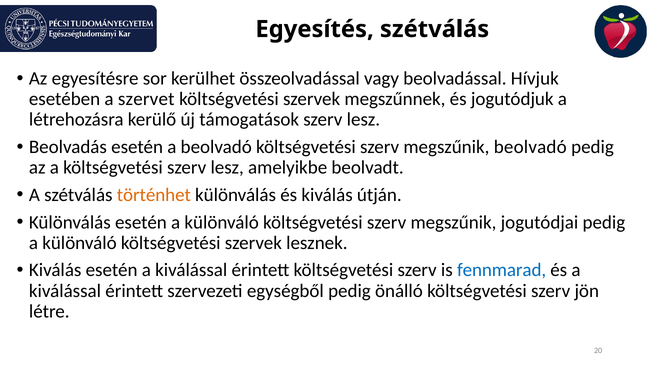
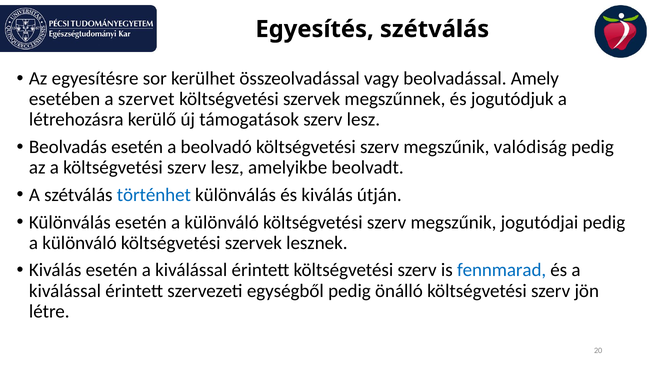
Hívjuk: Hívjuk -> Amely
megszűnik beolvadó: beolvadó -> valódiság
történhet colour: orange -> blue
